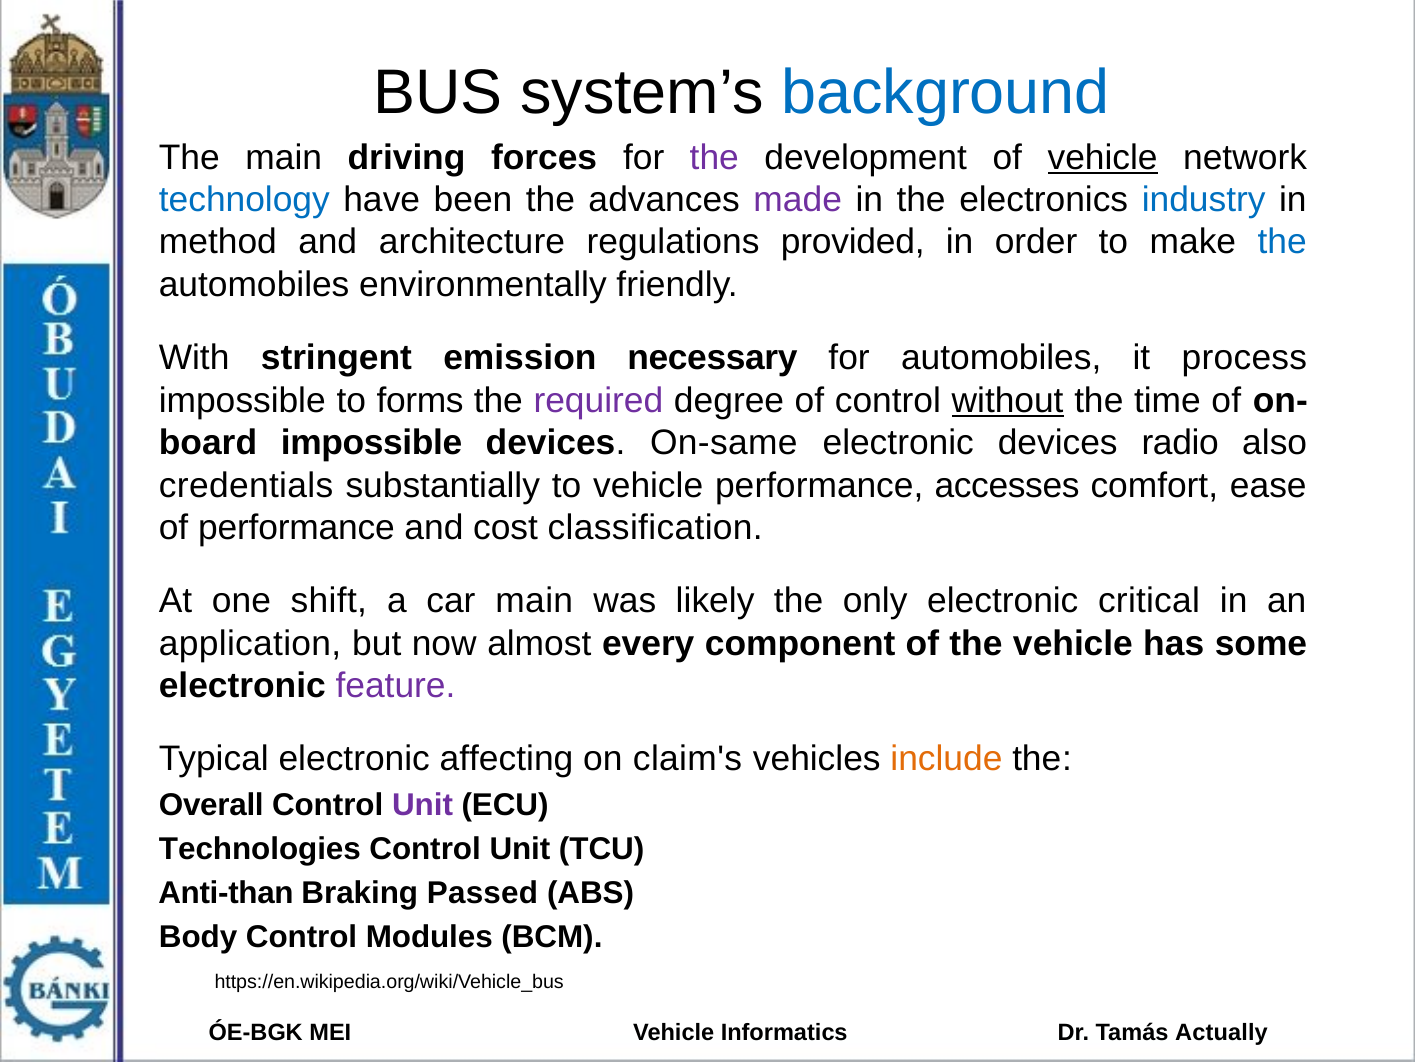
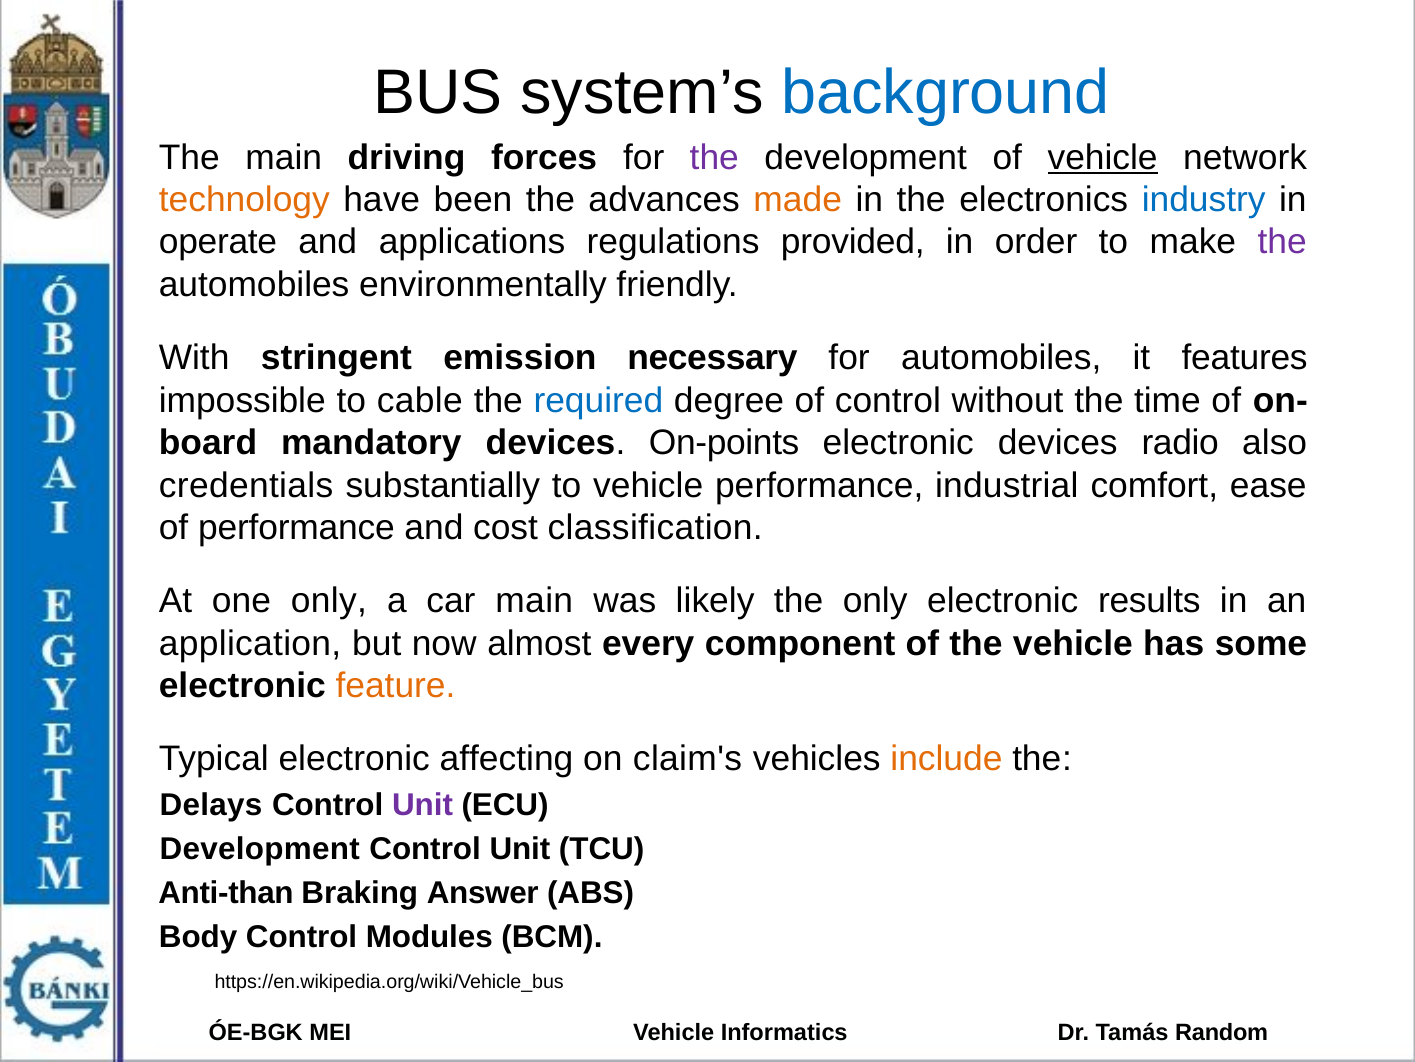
technology colour: blue -> orange
made colour: purple -> orange
method: method -> operate
architecture: architecture -> applications
the at (1282, 242) colour: blue -> purple
process: process -> features
forms: forms -> cable
required colour: purple -> blue
without underline: present -> none
impossible at (372, 443): impossible -> mandatory
On-same: On-same -> On-points
accesses: accesses -> industrial
one shift: shift -> only
critical: critical -> results
feature colour: purple -> orange
Overall: Overall -> Delays
Technologies at (260, 849): Technologies -> Development
Passed: Passed -> Answer
Actually: Actually -> Random
